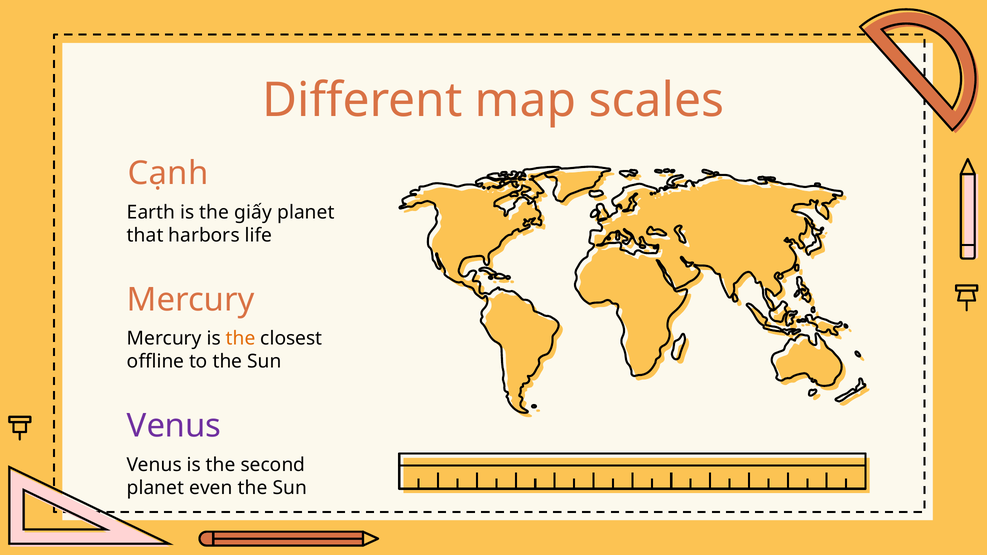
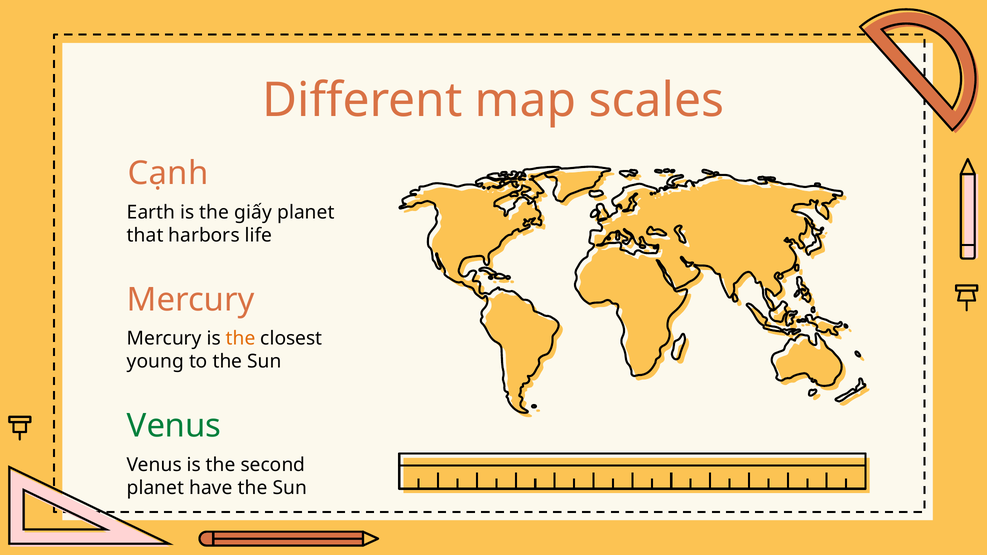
offline: offline -> young
Venus at (174, 426) colour: purple -> green
even: even -> have
